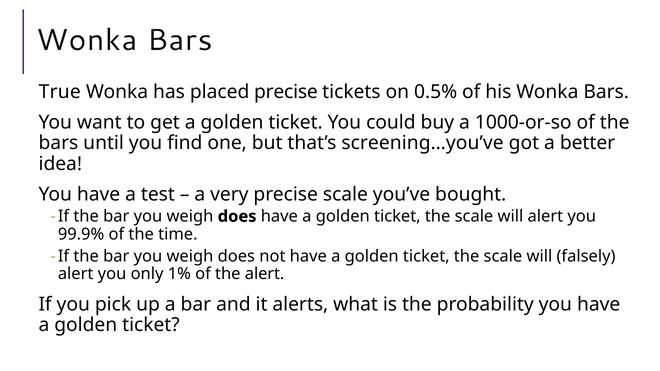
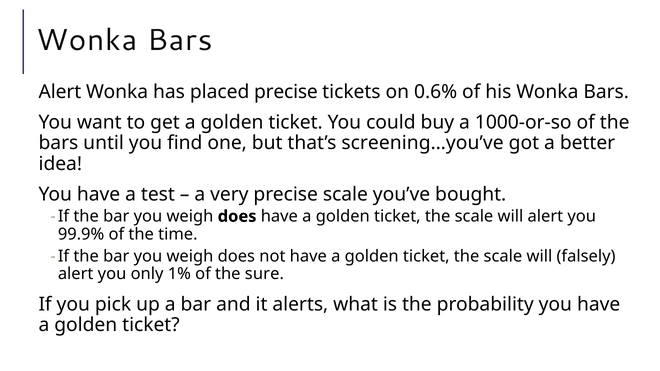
True at (60, 92): True -> Alert
0.5%: 0.5% -> 0.6%
the alert: alert -> sure
